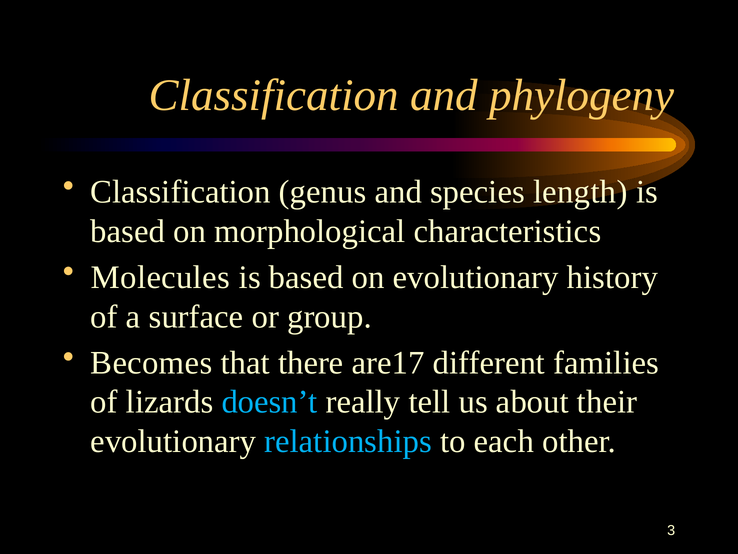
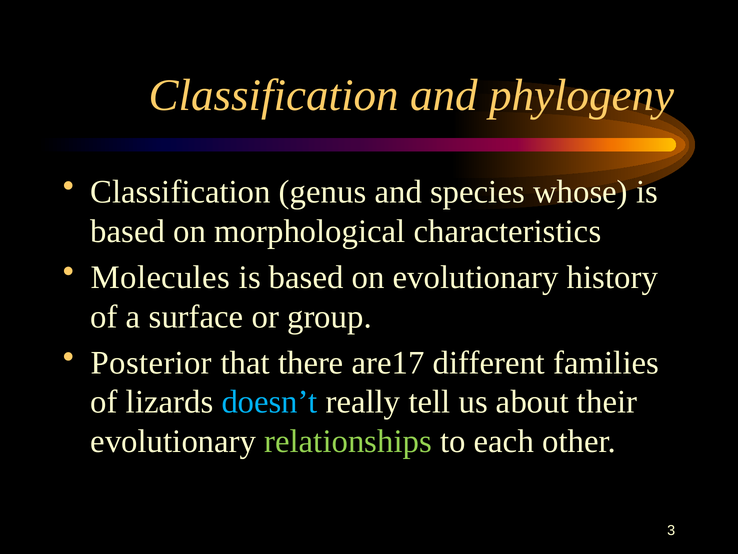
length: length -> whose
Becomes: Becomes -> Posterior
relationships colour: light blue -> light green
